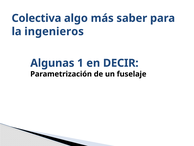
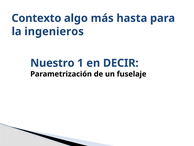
Colectiva: Colectiva -> Contexto
saber: saber -> hasta
Algunas: Algunas -> Nuestro
